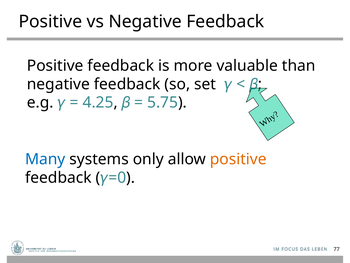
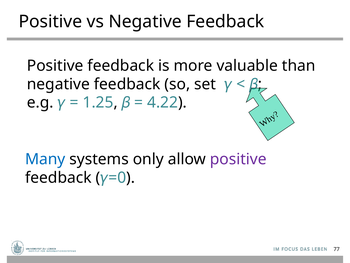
5.75: 5.75 -> 4.22
4.25: 4.25 -> 1.25
positive at (238, 159) colour: orange -> purple
